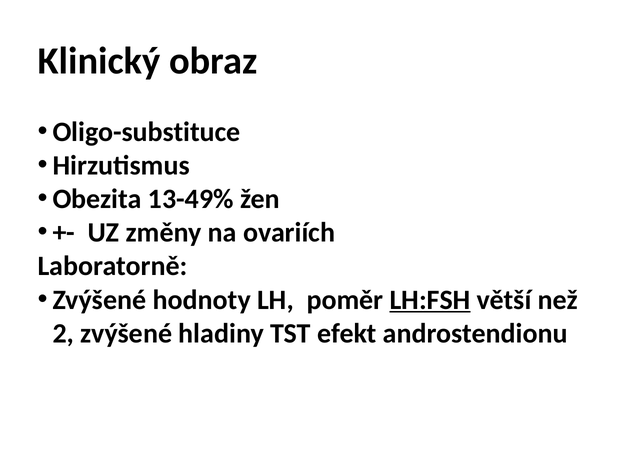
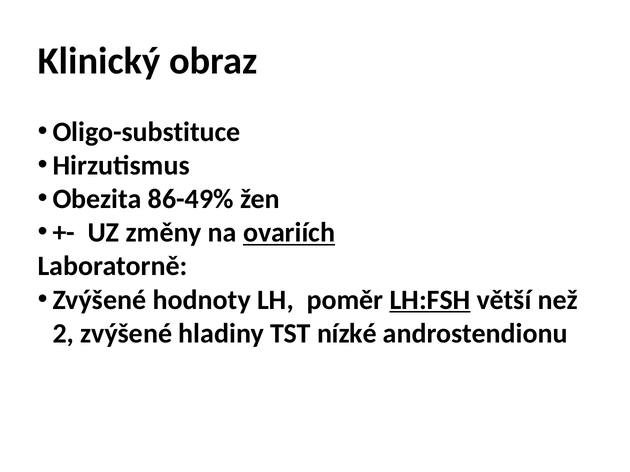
13-49%: 13-49% -> 86-49%
ovariích underline: none -> present
efekt: efekt -> nízké
